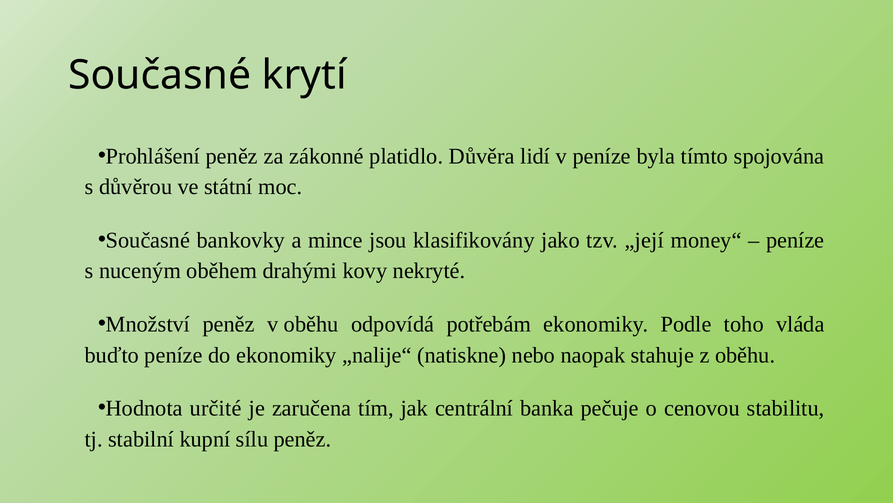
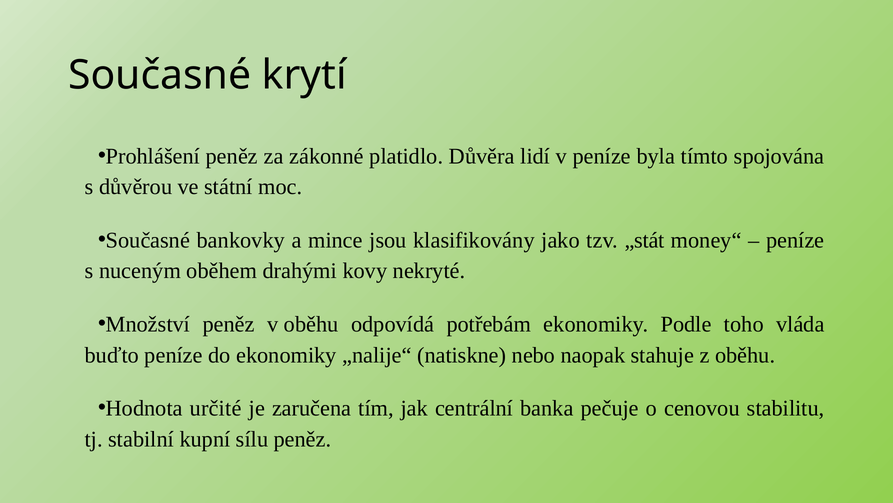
„její: „její -> „stát
